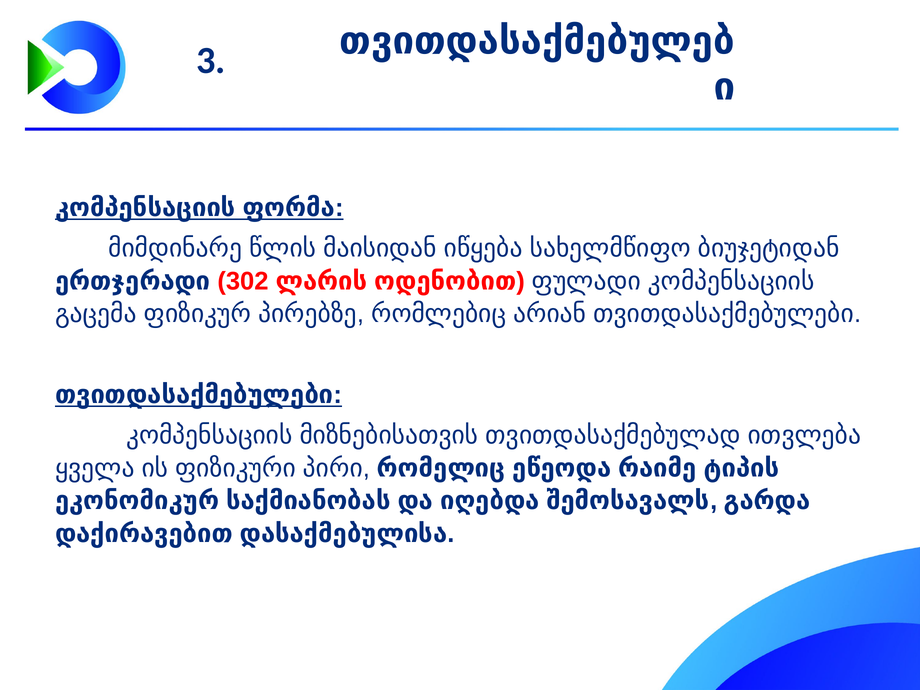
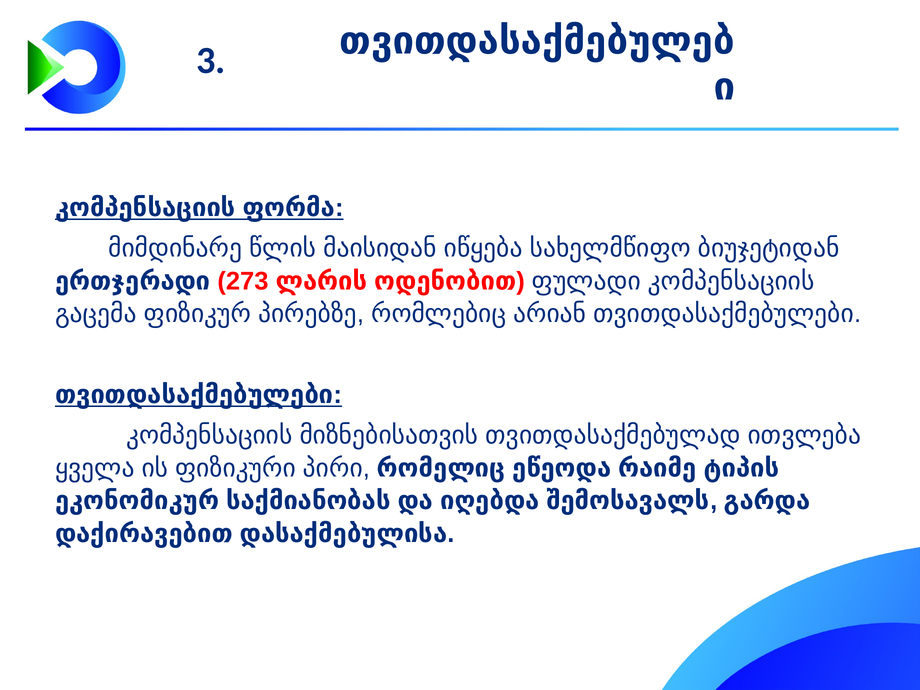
302: 302 -> 273
